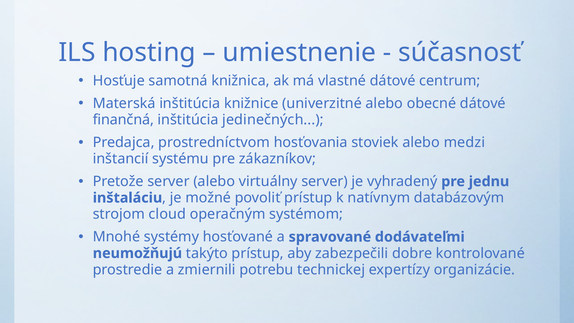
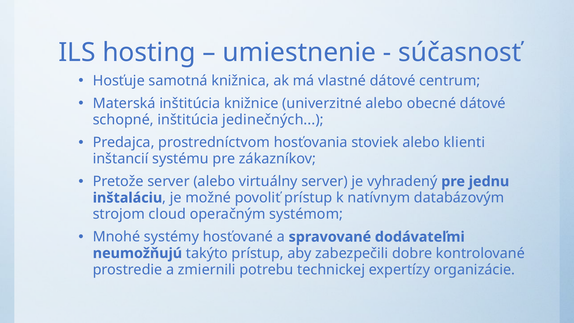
finančná: finančná -> schopné
medzi: medzi -> klienti
